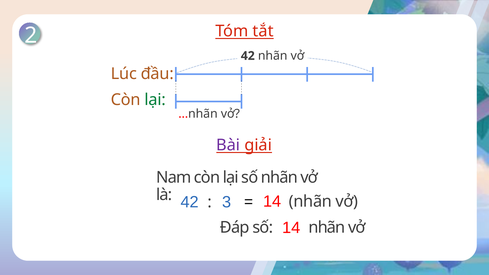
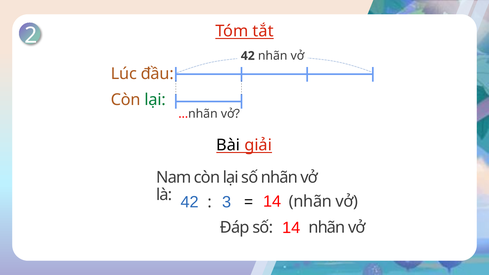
Bài colour: purple -> black
